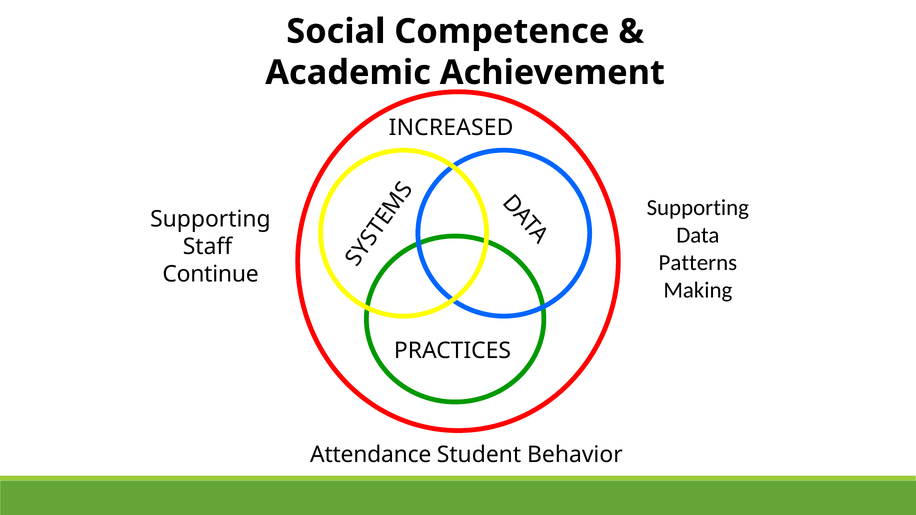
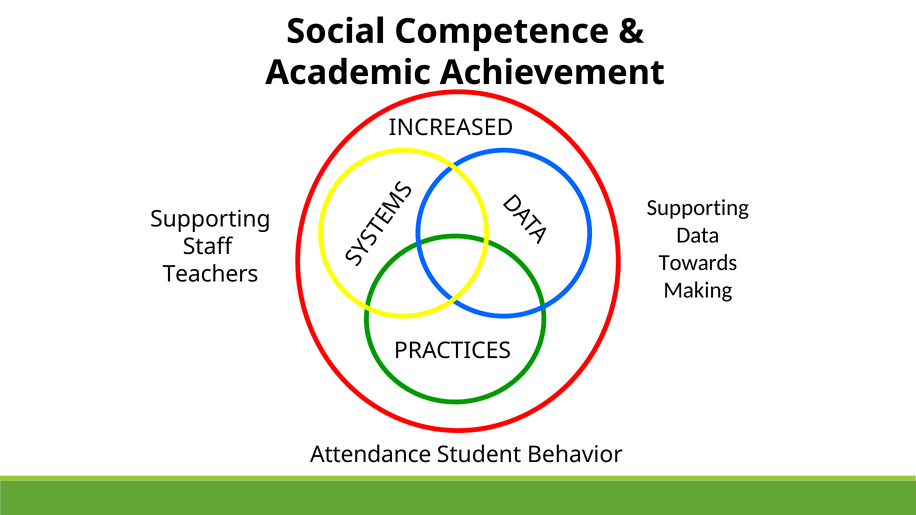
Patterns: Patterns -> Towards
Continue: Continue -> Teachers
